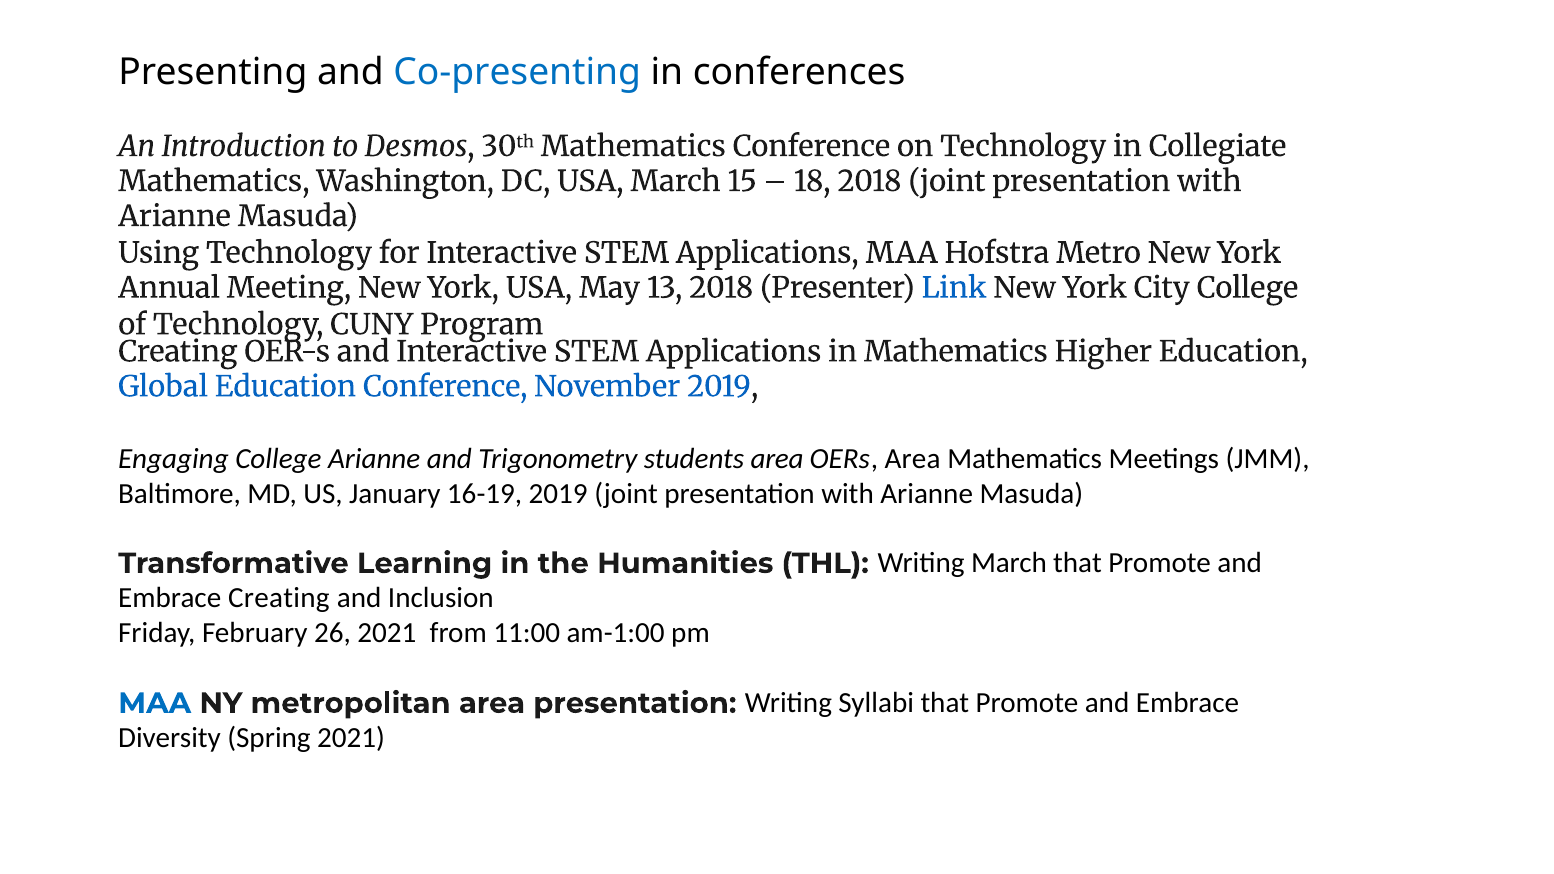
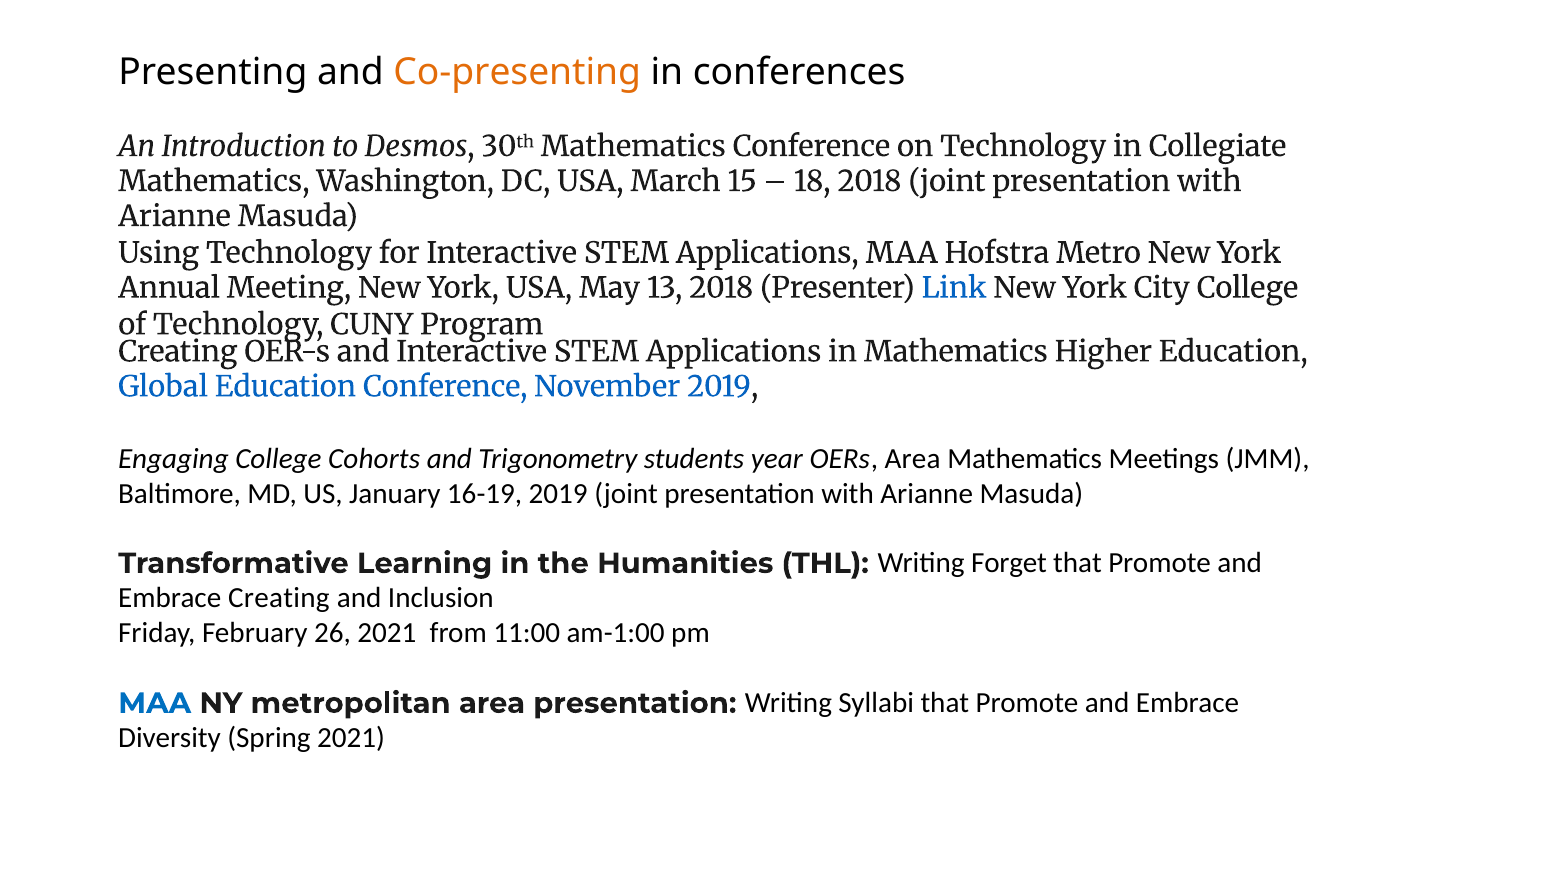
Co-presenting colour: blue -> orange
College Arianne: Arianne -> Cohorts
students area: area -> year
Writing March: March -> Forget
